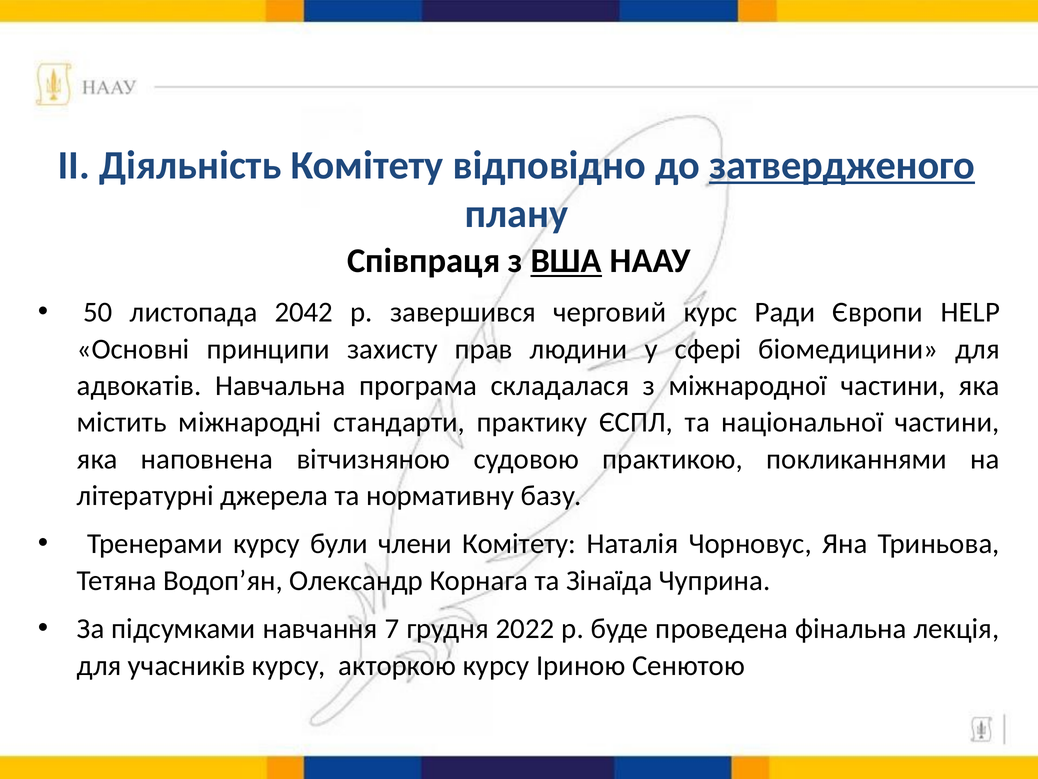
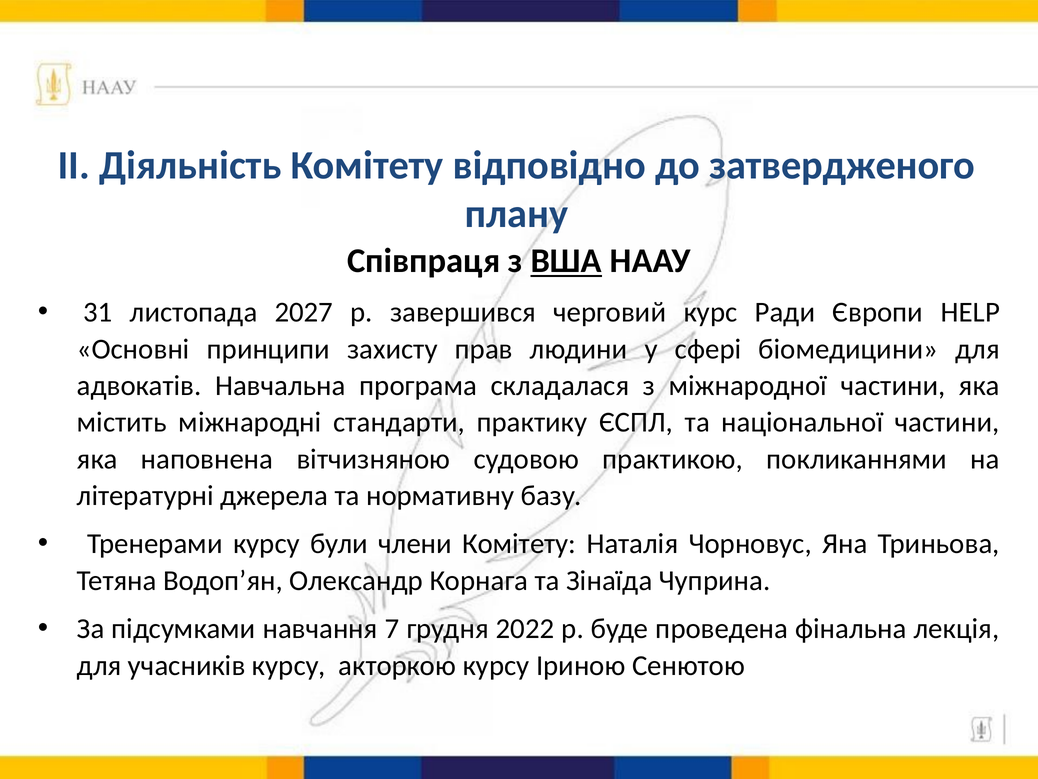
затвердженого underline: present -> none
50: 50 -> 31
2042: 2042 -> 2027
